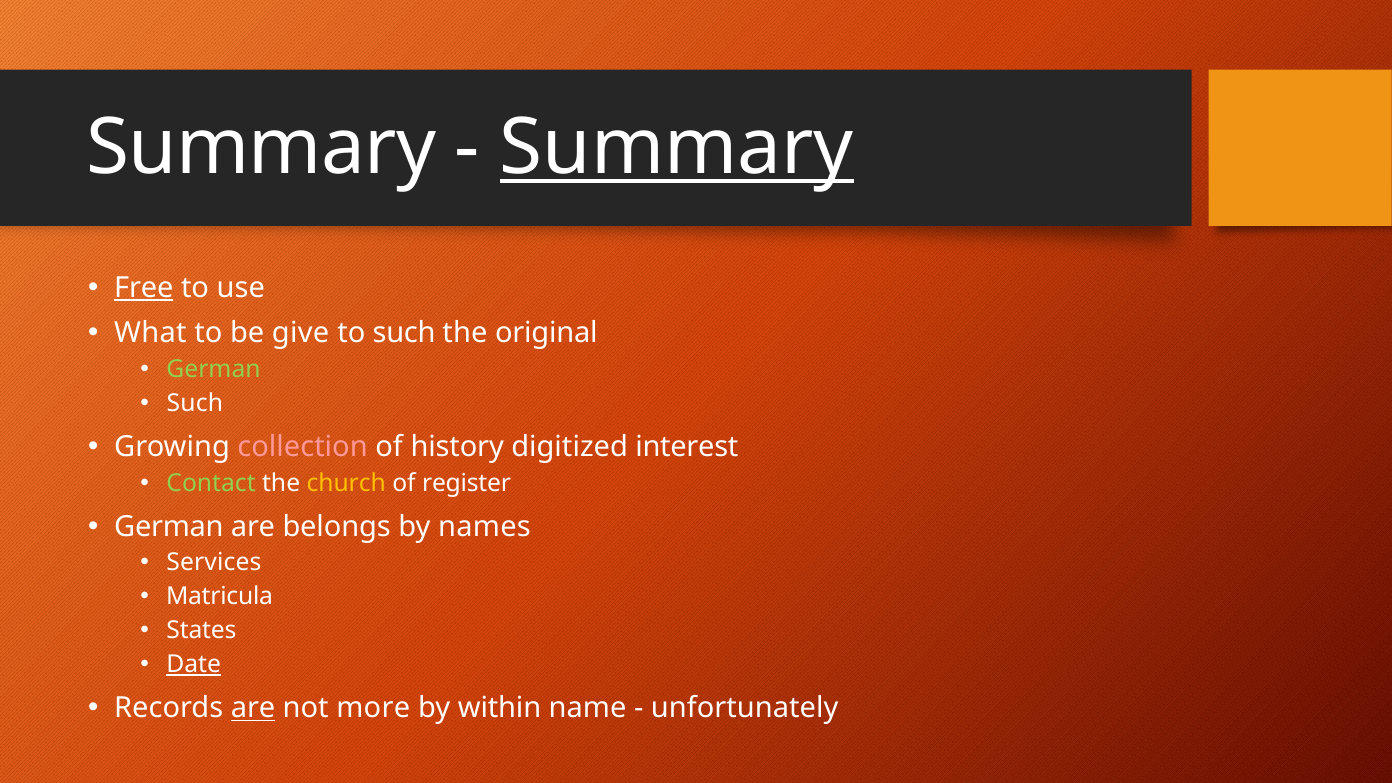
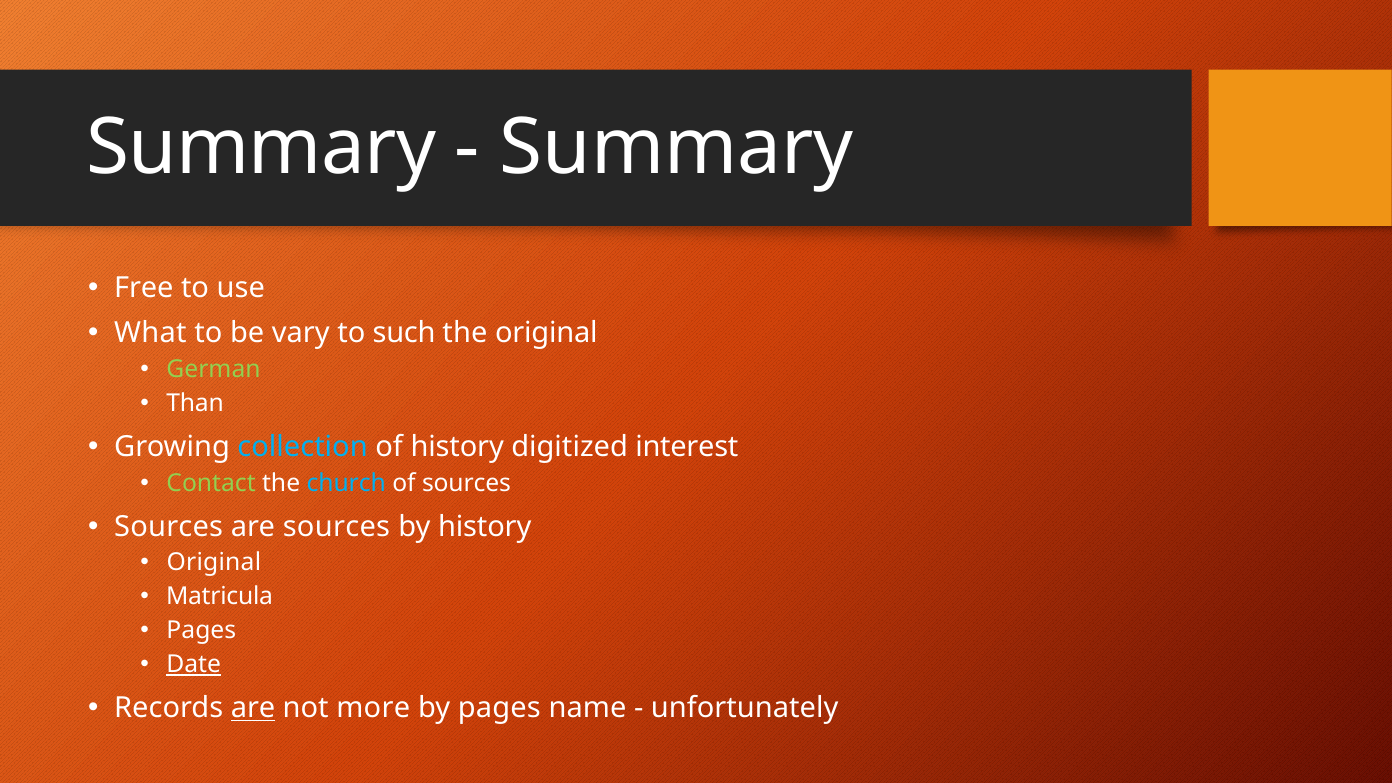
Summary at (677, 147) underline: present -> none
Free underline: present -> none
give: give -> vary
Such at (195, 403): Such -> Than
collection colour: pink -> light blue
church colour: yellow -> light blue
of register: register -> sources
German at (169, 527): German -> Sources
are belongs: belongs -> sources
by names: names -> history
Services at (214, 563): Services -> Original
States at (201, 631): States -> Pages
by within: within -> pages
